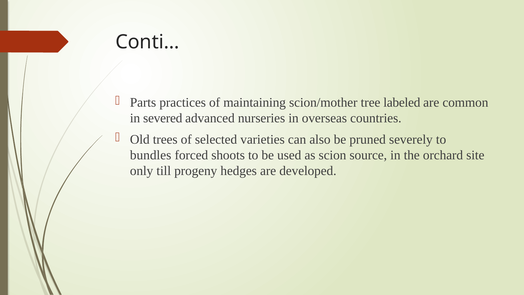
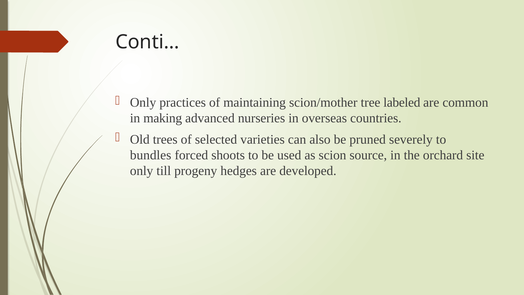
Parts at (143, 102): Parts -> Only
severed: severed -> making
